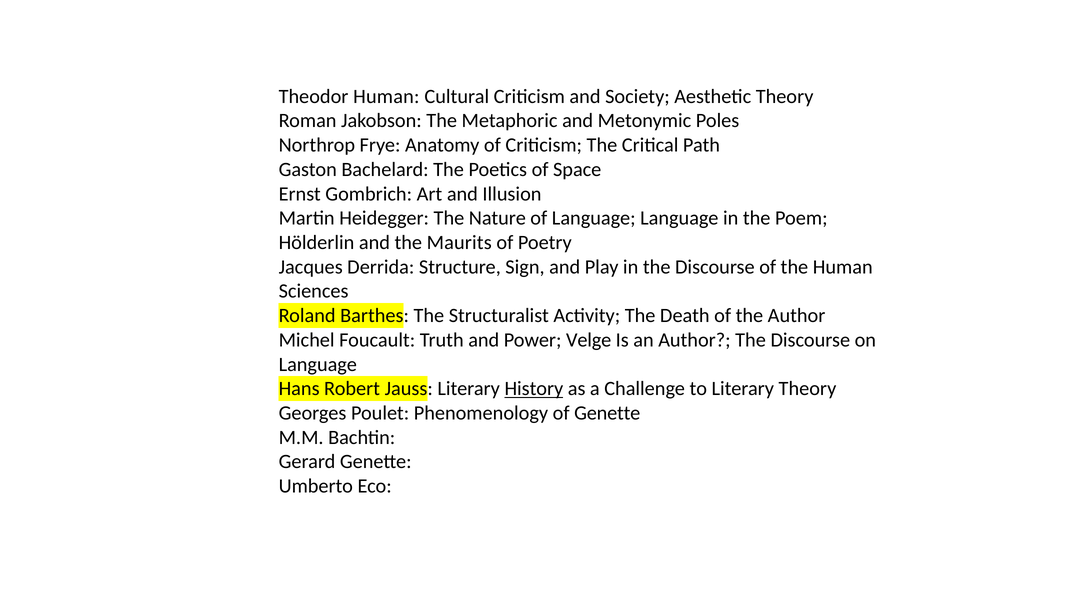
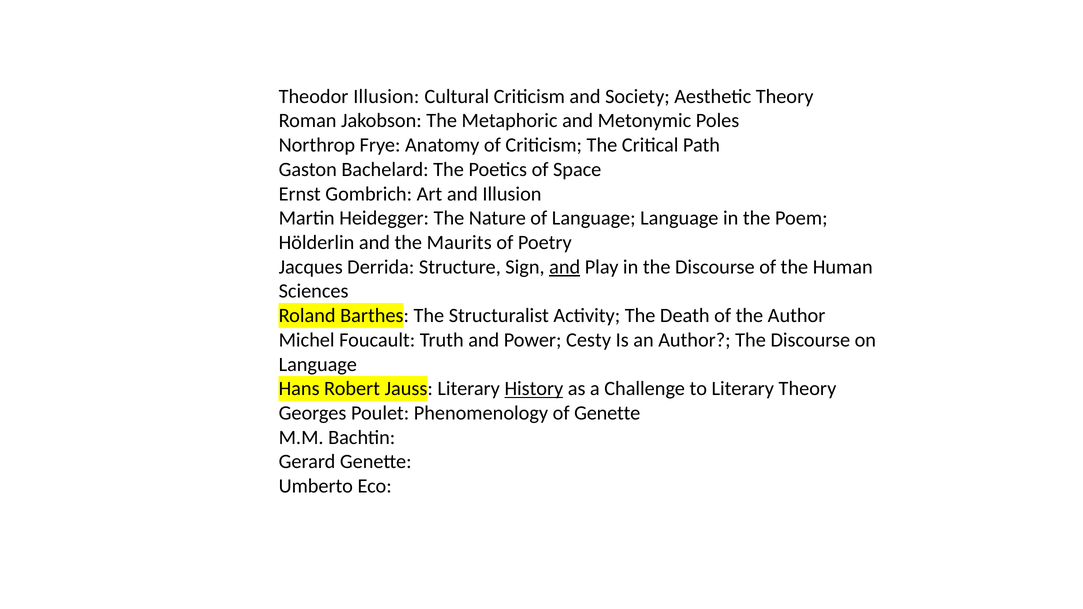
Theodor Human: Human -> Illusion
and at (565, 267) underline: none -> present
Velge: Velge -> Cesty
